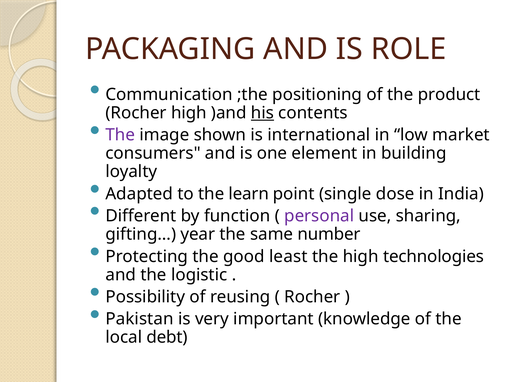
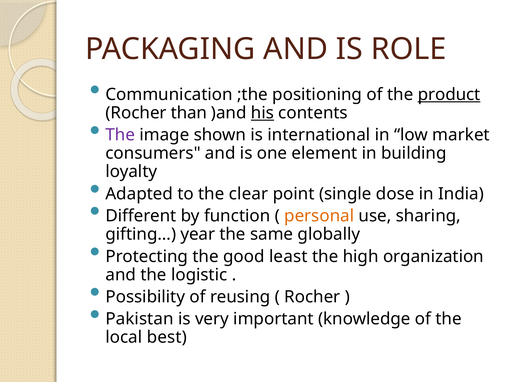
product underline: none -> present
Rocher high: high -> than
learn: learn -> clear
personal colour: purple -> orange
number: number -> globally
technologies: technologies -> organization
debt: debt -> best
